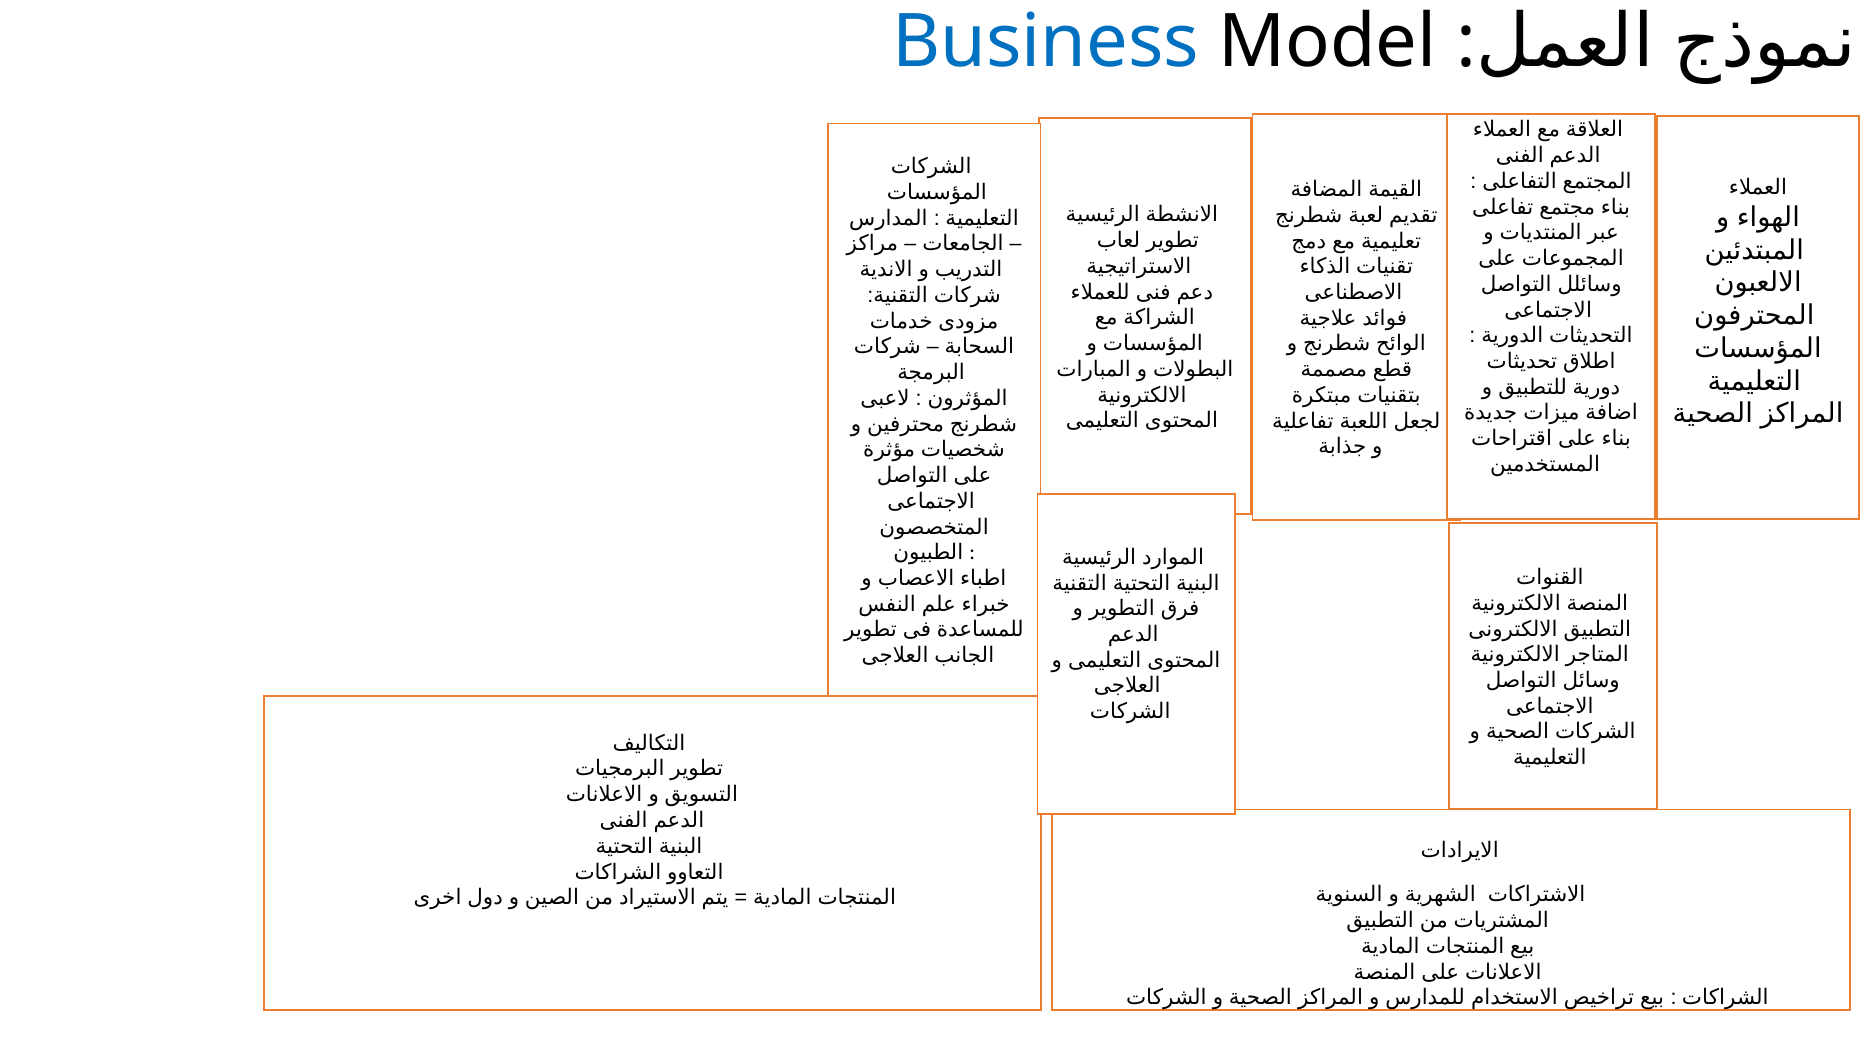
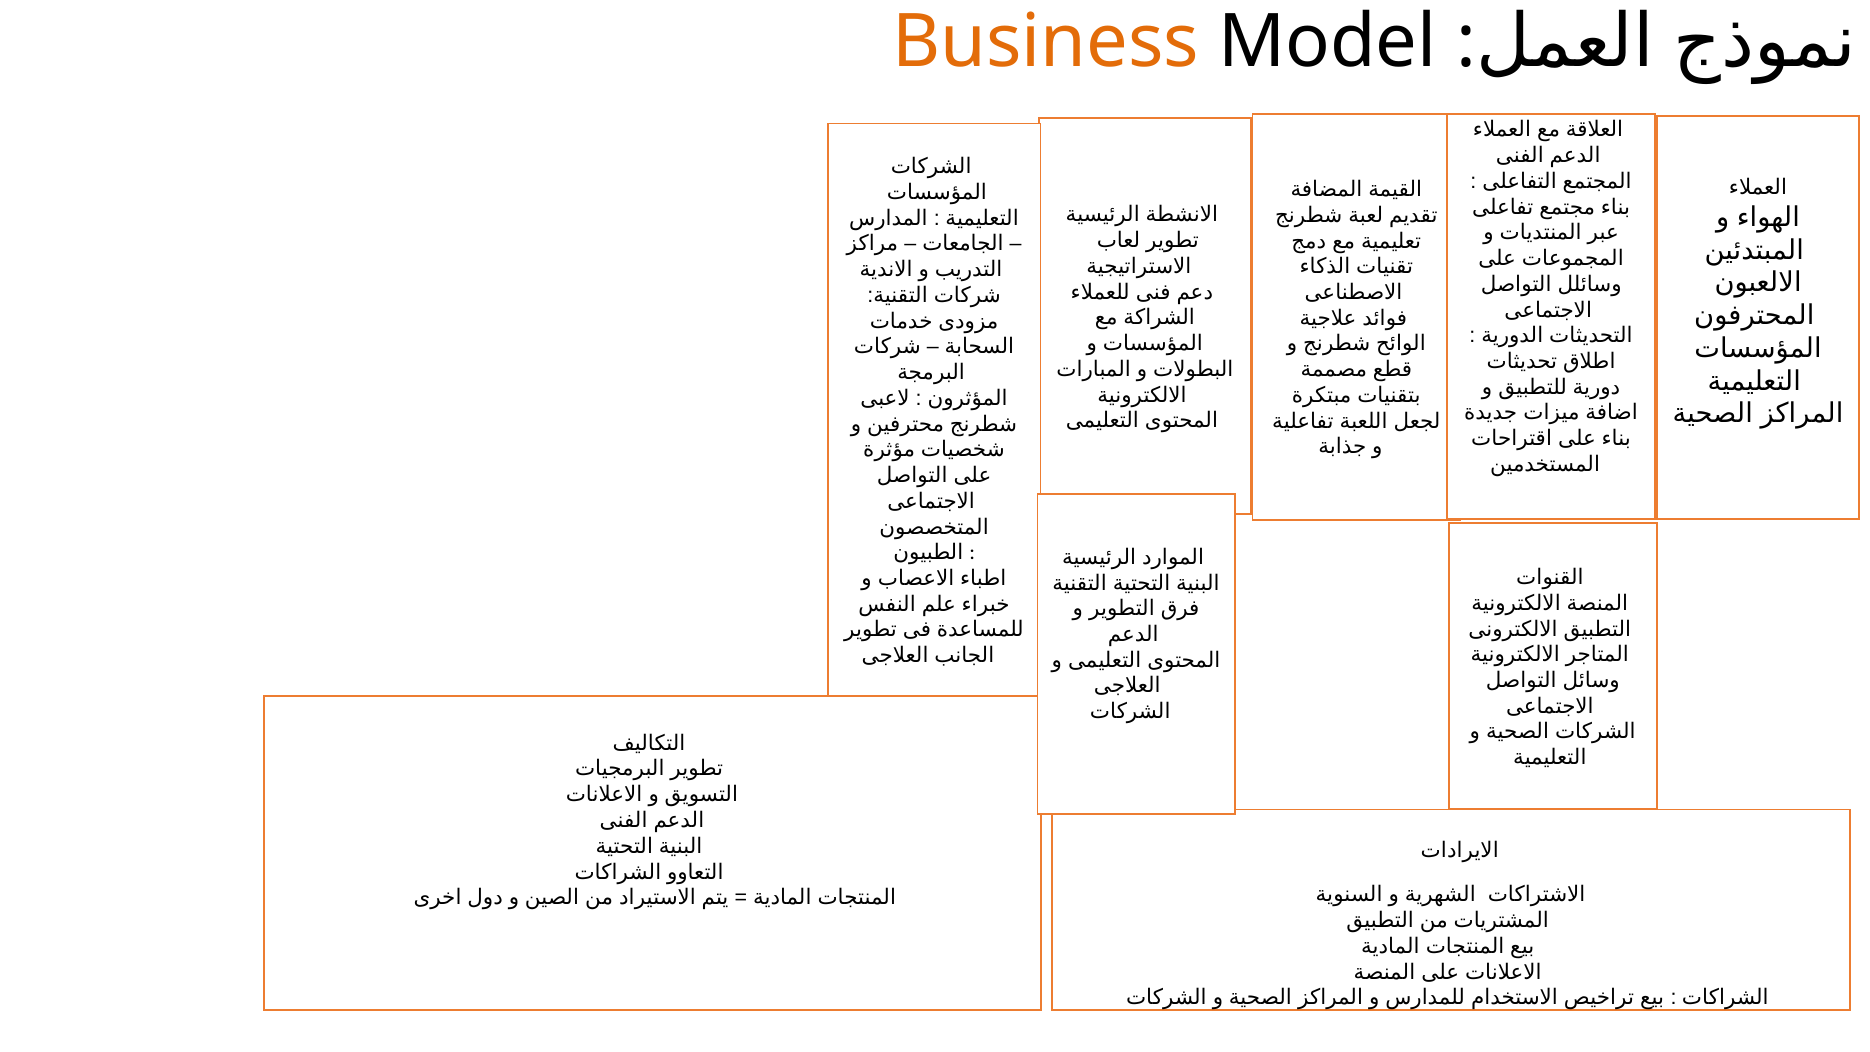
Business colour: blue -> orange
